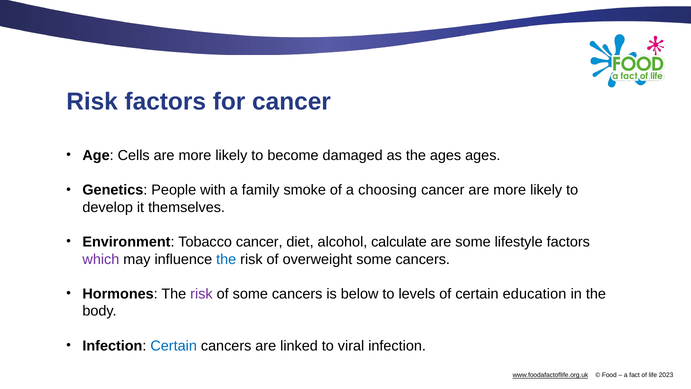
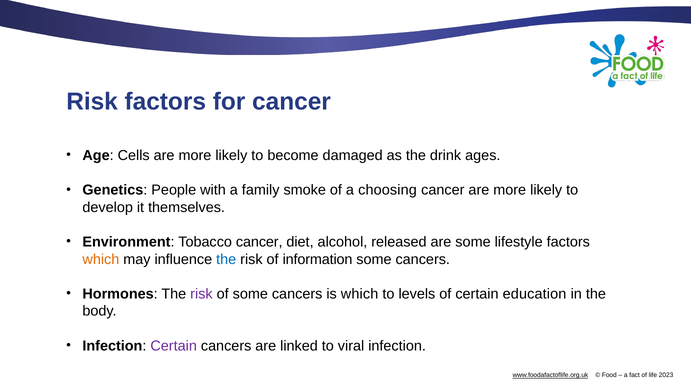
the ages: ages -> drink
calculate: calculate -> released
which at (101, 259) colour: purple -> orange
overweight: overweight -> information
is below: below -> which
Certain at (174, 345) colour: blue -> purple
